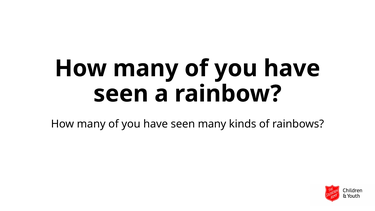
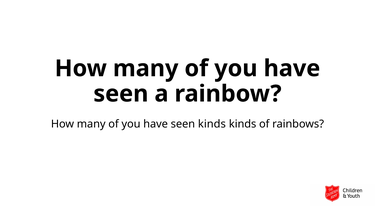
seen many: many -> kinds
